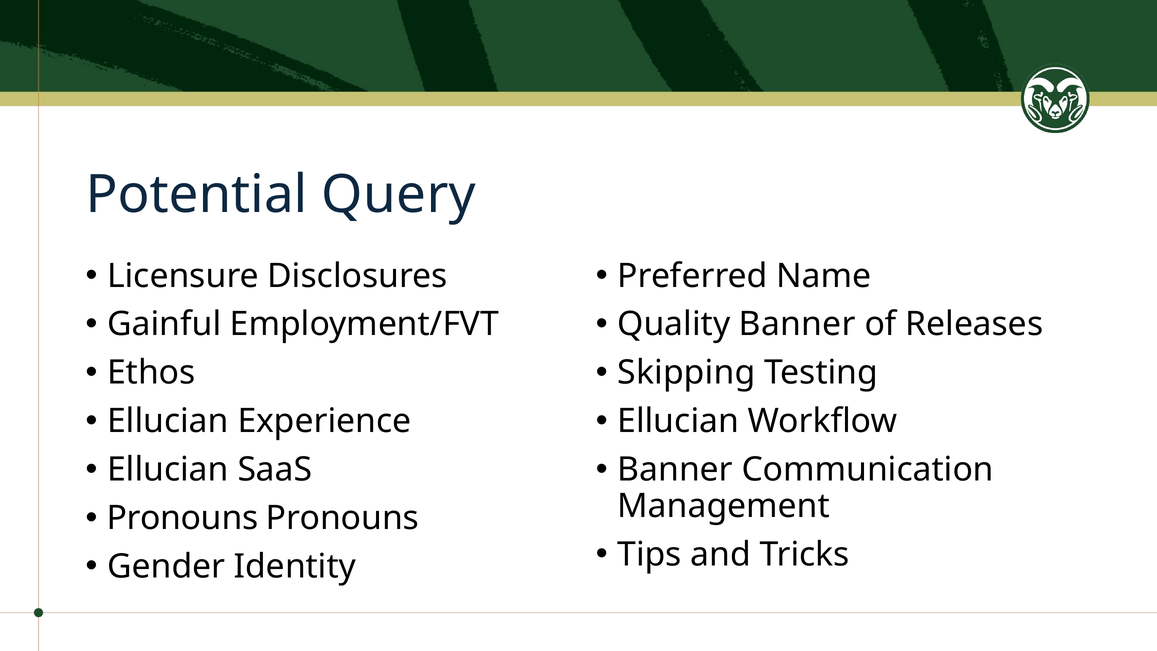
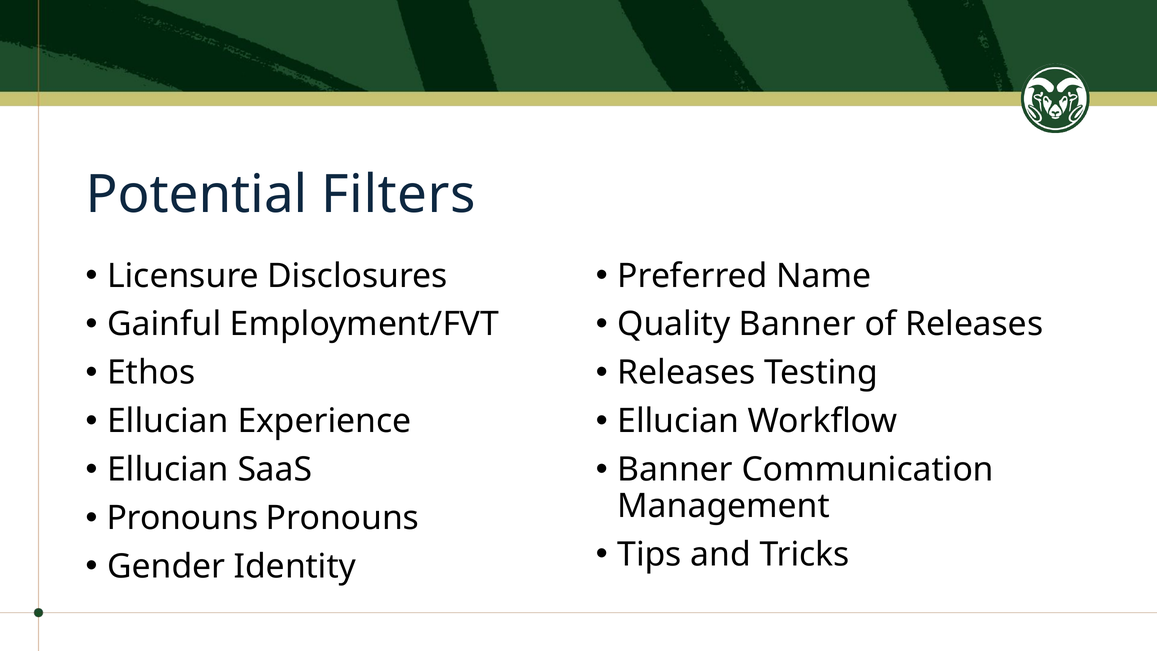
Query: Query -> Filters
Skipping at (686, 373): Skipping -> Releases
